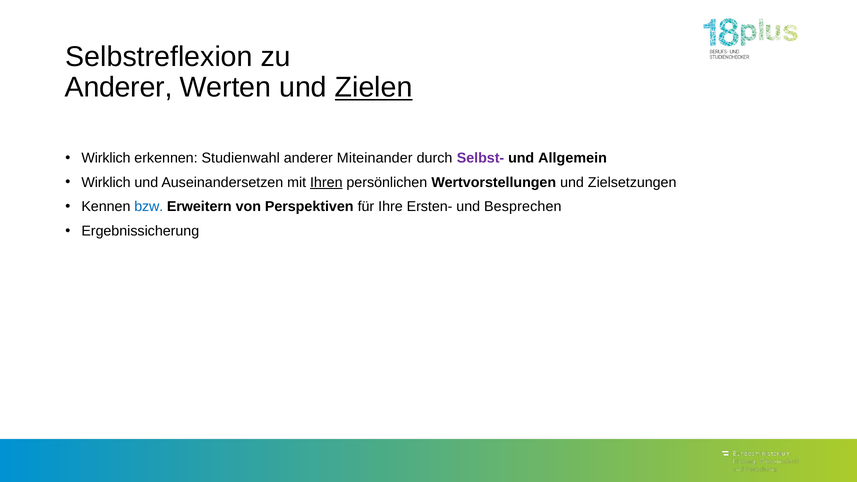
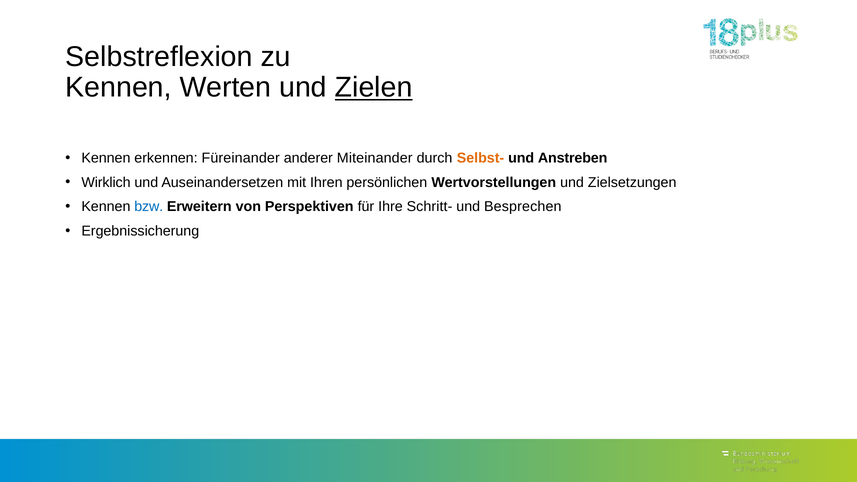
Anderer at (119, 87): Anderer -> Kennen
Wirklich at (106, 158): Wirklich -> Kennen
Studienwahl: Studienwahl -> Füreinander
Selbst- colour: purple -> orange
Allgemein: Allgemein -> Anstreben
Ihren underline: present -> none
Ersten-: Ersten- -> Schritt-
